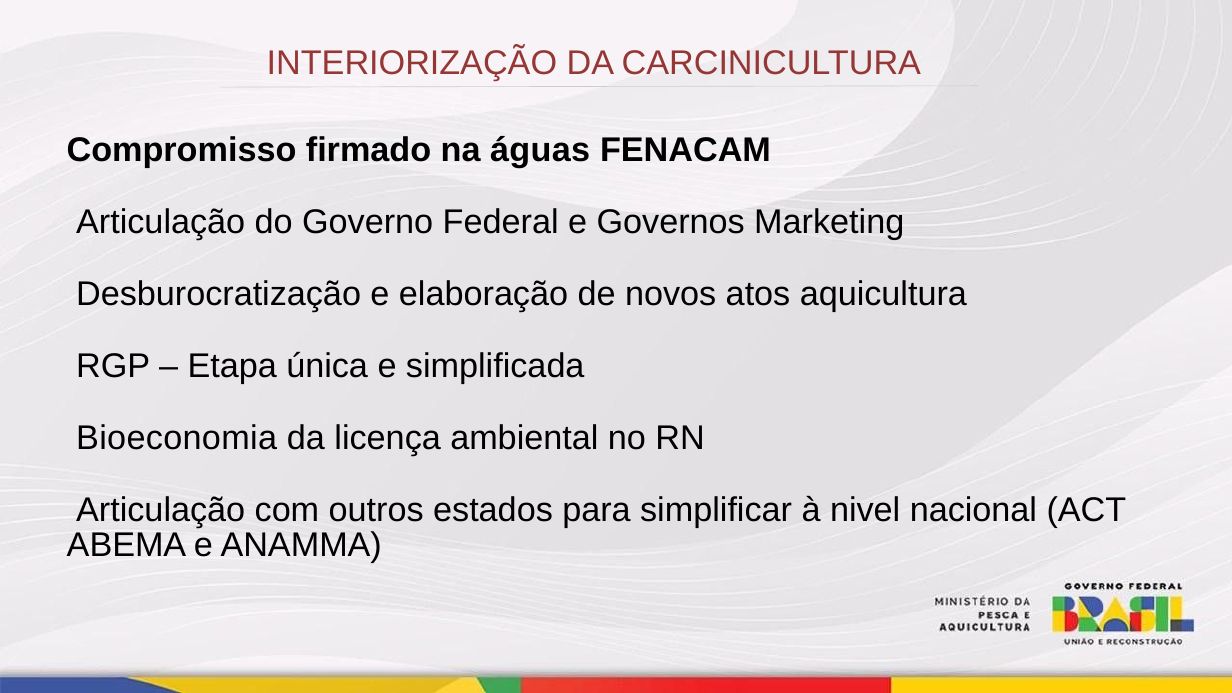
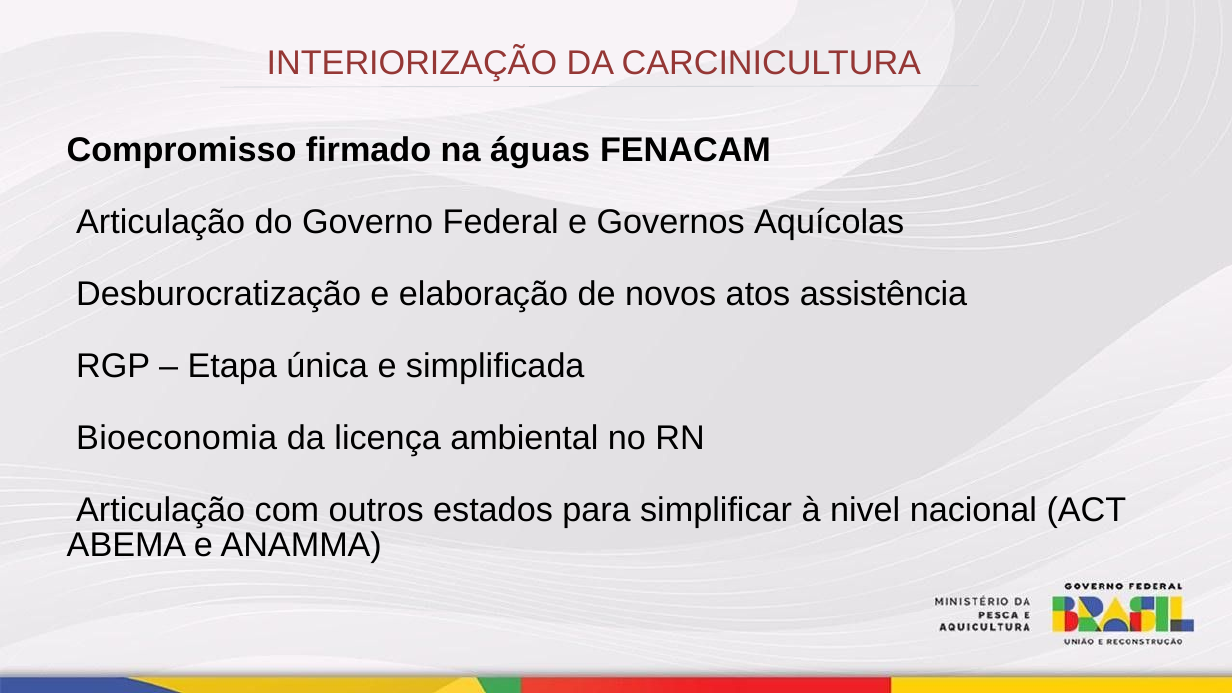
Marketing: Marketing -> Aquícolas
aquicultura: aquicultura -> assistência
